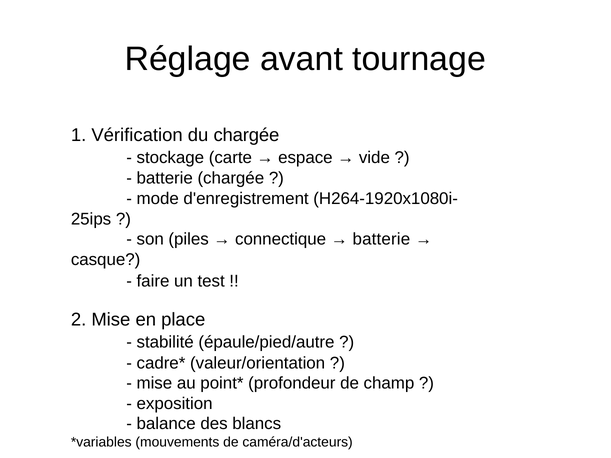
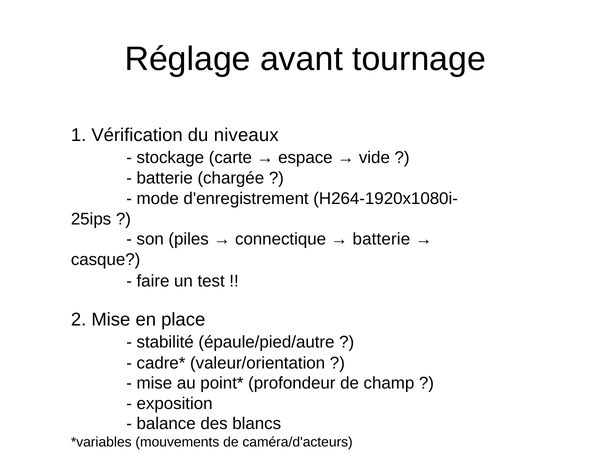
du chargée: chargée -> niveaux
